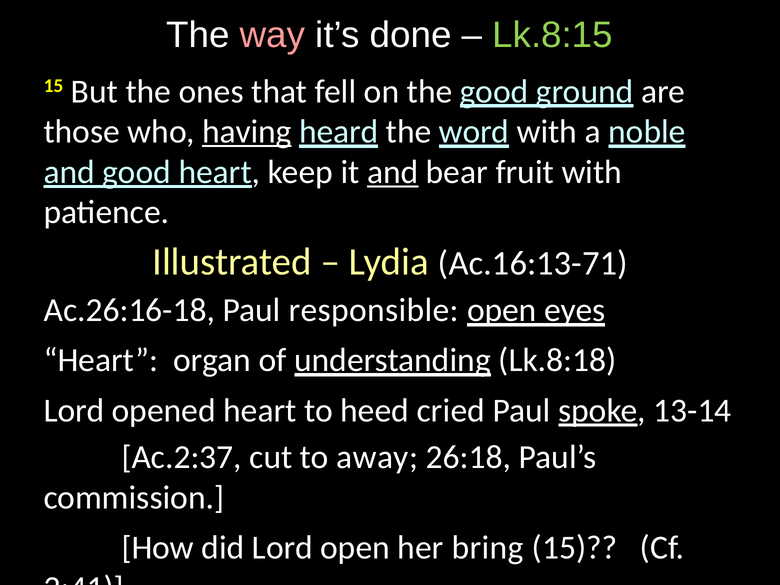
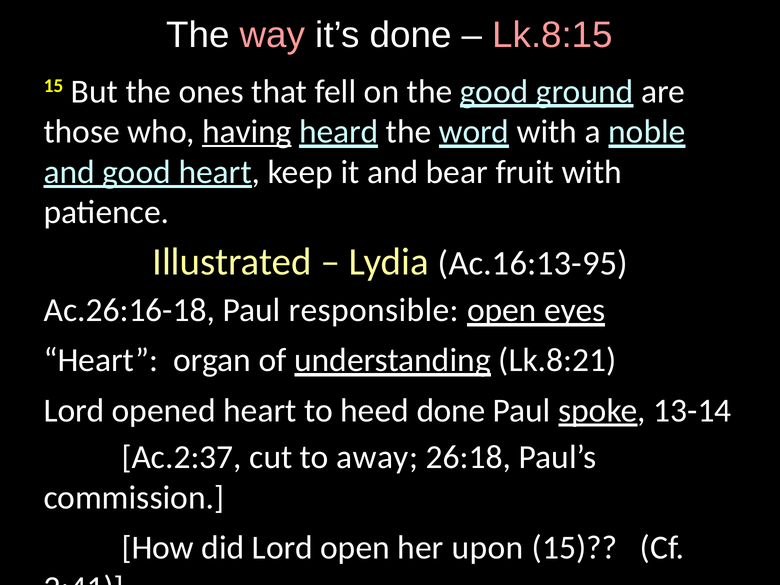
Lk.8:15 colour: light green -> pink
and at (393, 172) underline: present -> none
Ac.16:13-71: Ac.16:13-71 -> Ac.16:13-95
Lk.8:18: Lk.8:18 -> Lk.8:21
heed cried: cried -> done
bring: bring -> upon
